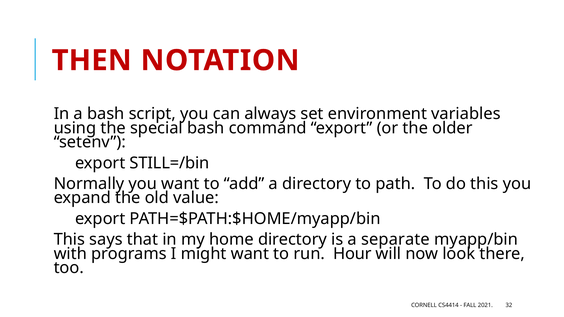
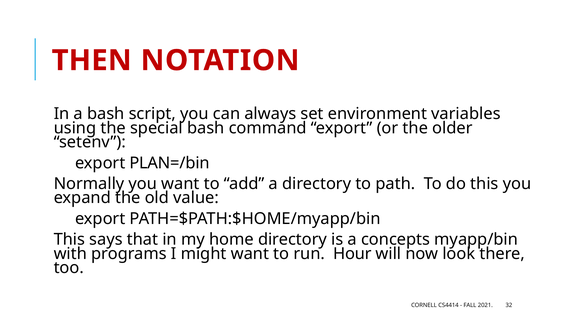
STILL=/bin: STILL=/bin -> PLAN=/bin
separate: separate -> concepts
